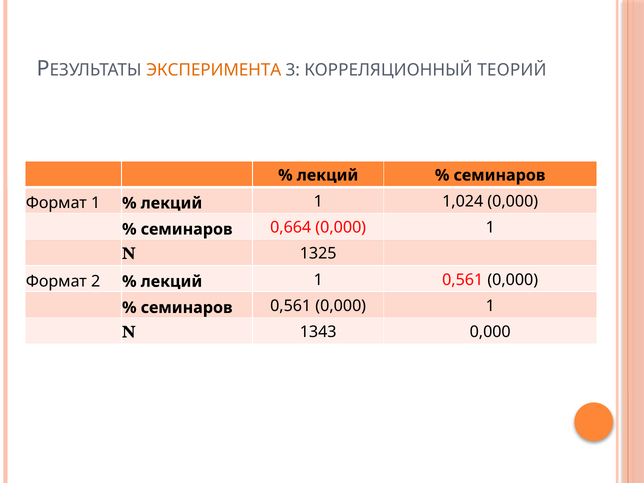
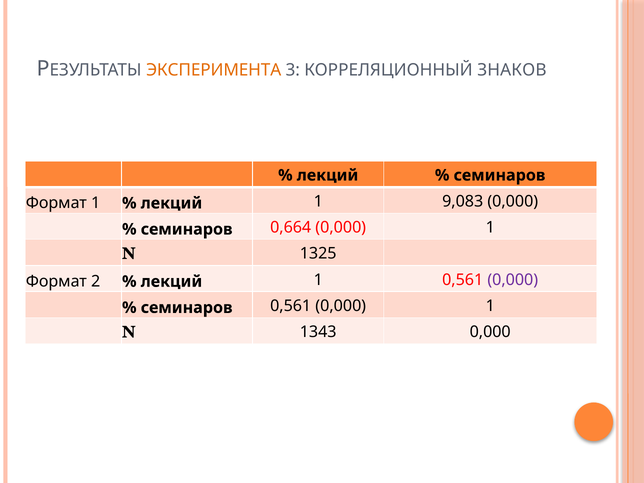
ТЕОРИЙ: ТЕОРИЙ -> ЗНАКОВ
1,024: 1,024 -> 9,083
0,000 at (513, 280) colour: black -> purple
